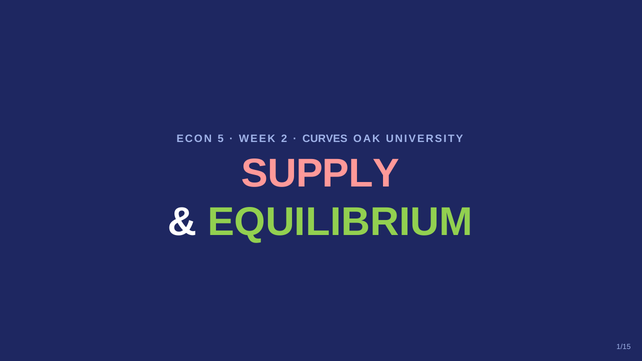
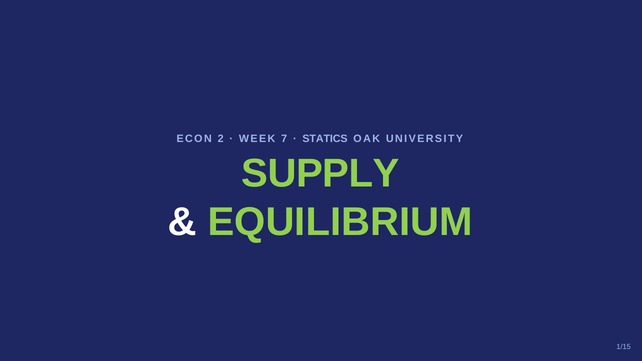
5: 5 -> 2
2: 2 -> 7
CURVES: CURVES -> STATICS
SUPPLY colour: pink -> light green
